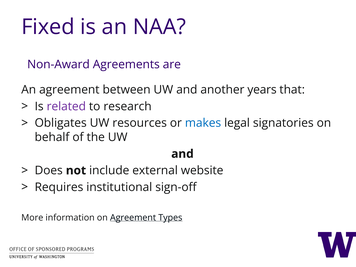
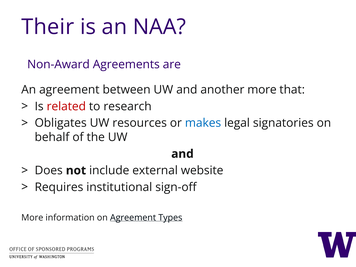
Fixed: Fixed -> Their
another years: years -> more
related colour: purple -> red
